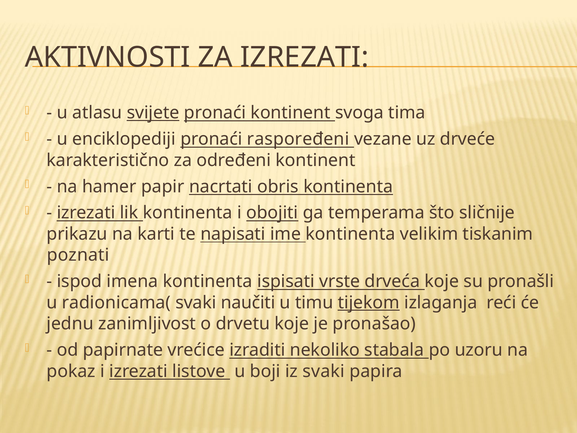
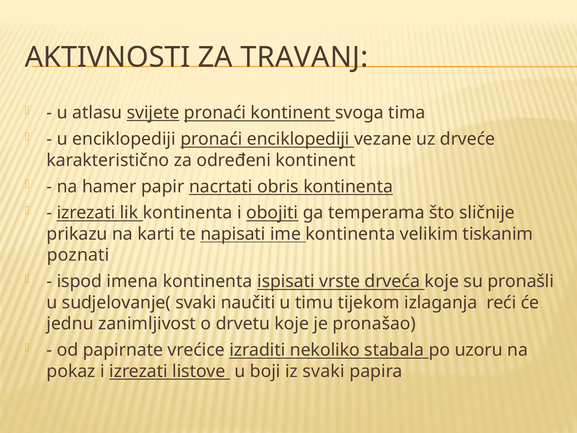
ZA IZREZATI: IZREZATI -> TRAVANJ
pronaći raspoređeni: raspoređeni -> enciklopediji
radionicama(: radionicama( -> sudjelovanje(
tijekom underline: present -> none
